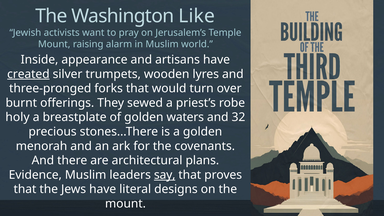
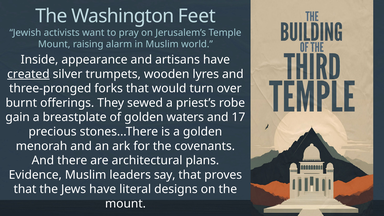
Like: Like -> Feet
holy: holy -> gain
32: 32 -> 17
say underline: present -> none
